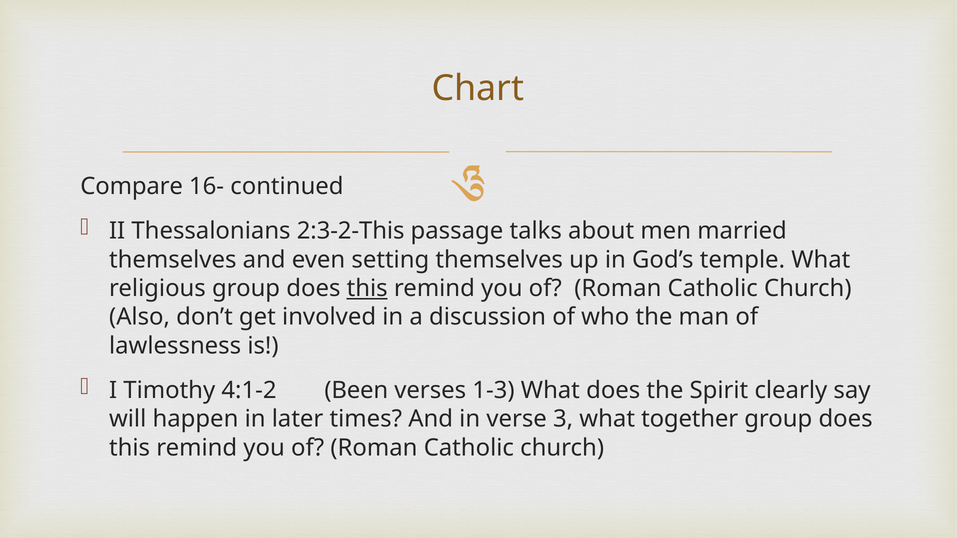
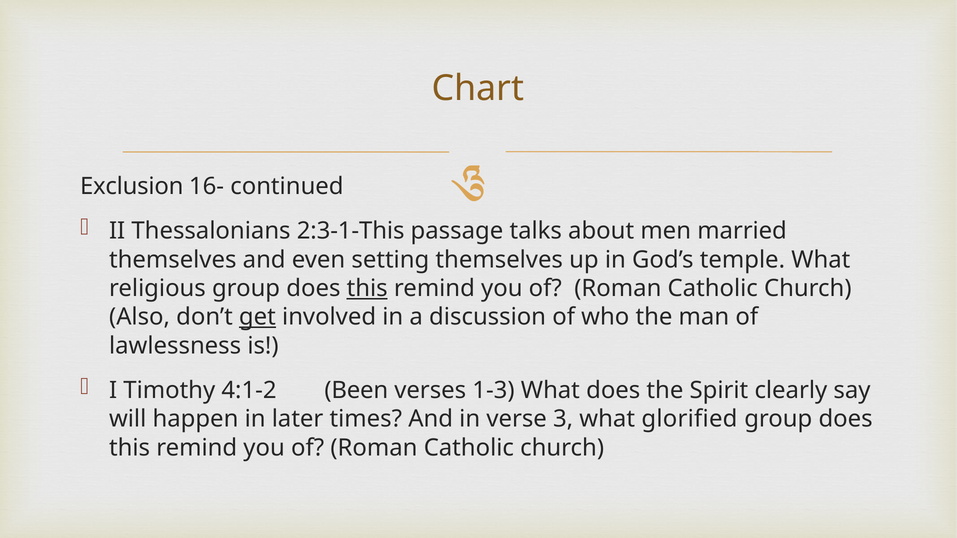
Compare: Compare -> Exclusion
2:3-2-This: 2:3-2-This -> 2:3-1-This
get underline: none -> present
together: together -> glorified
